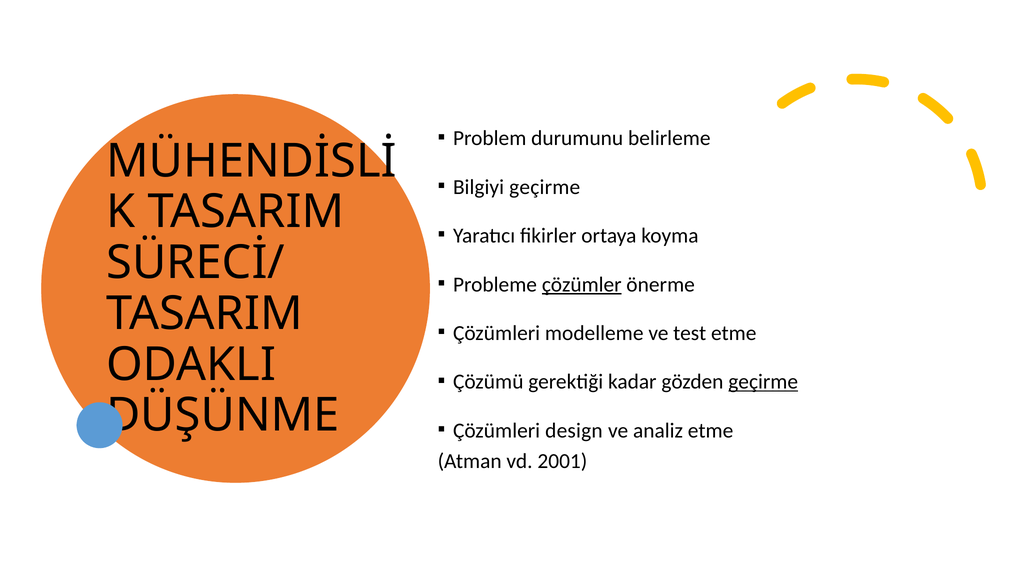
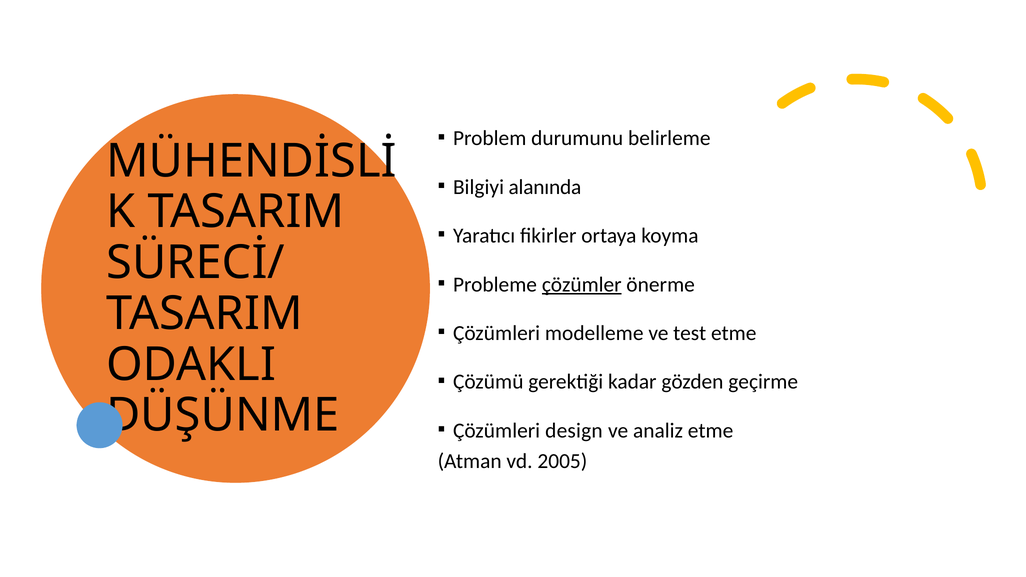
Bilgiyi geçirme: geçirme -> alanında
geçirme at (763, 382) underline: present -> none
2001: 2001 -> 2005
